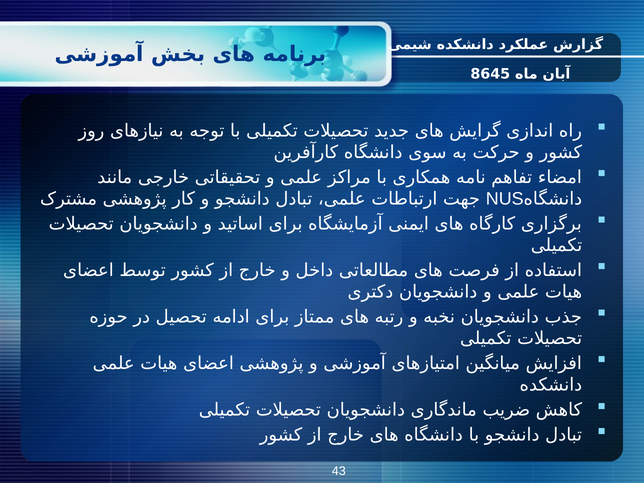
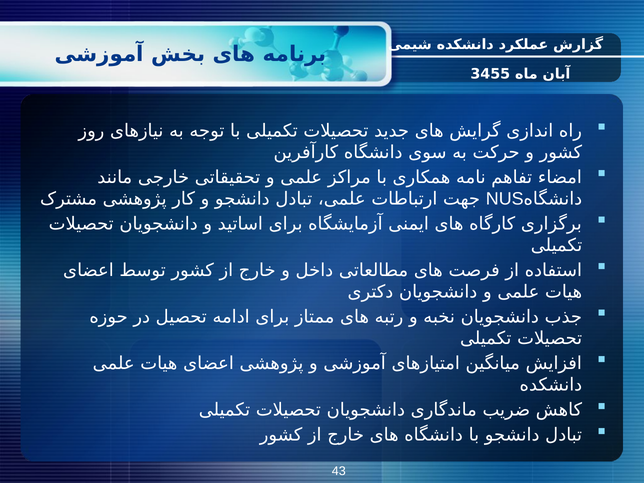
8645: 8645 -> 3455
